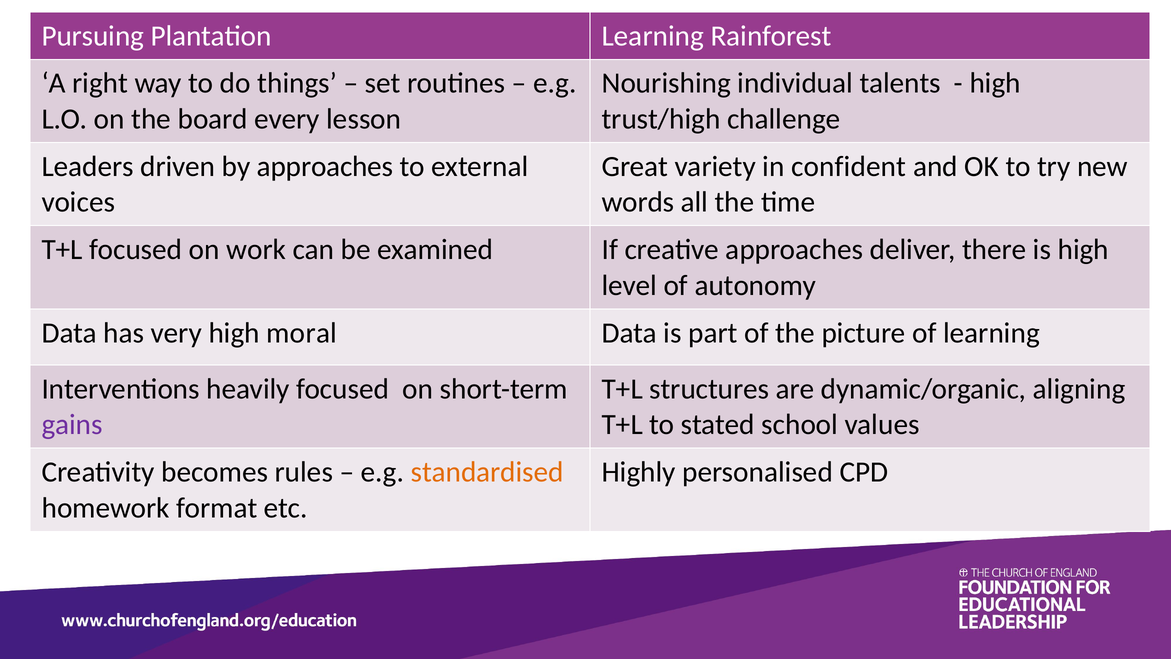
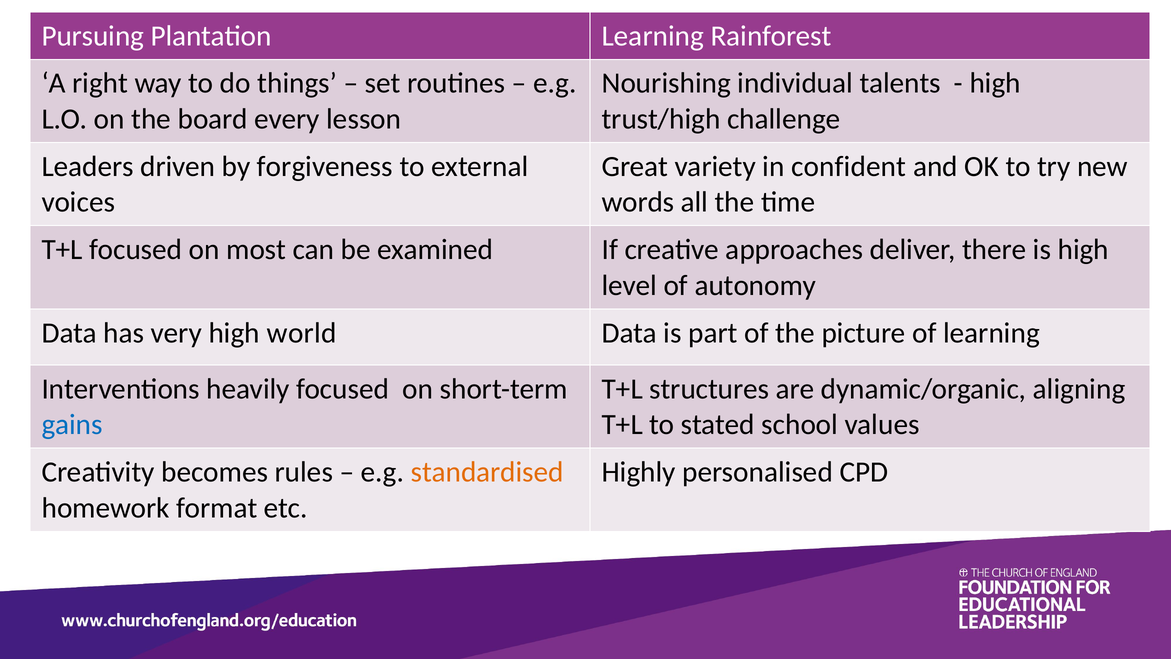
by approaches: approaches -> forgiveness
work: work -> most
moral: moral -> world
gains colour: purple -> blue
